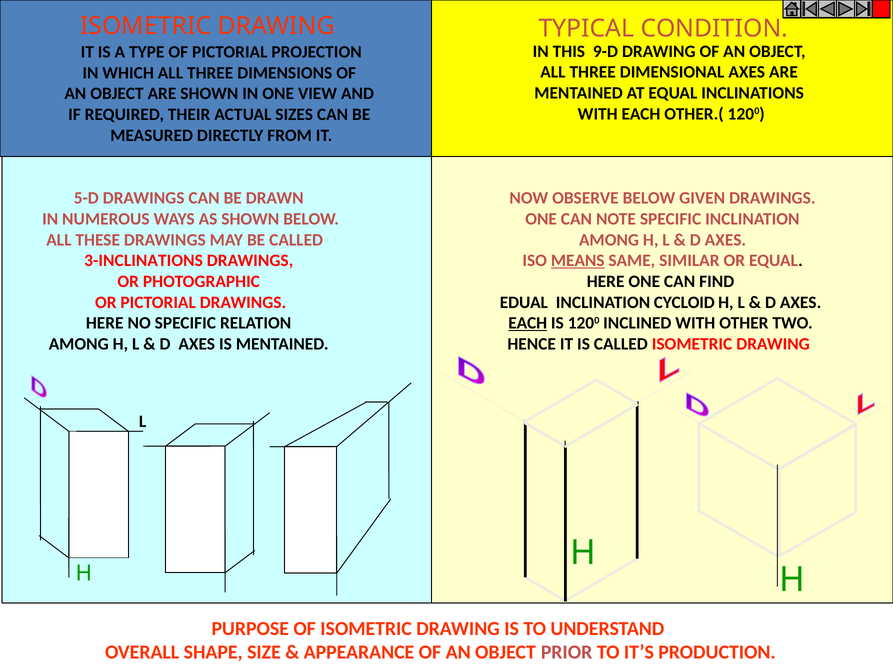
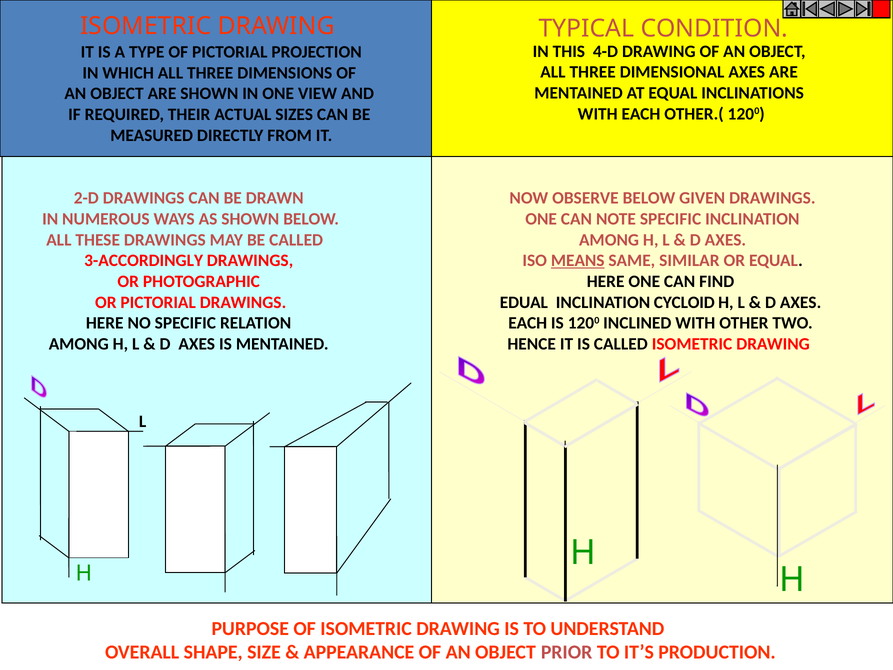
9-D: 9-D -> 4-D
5-D: 5-D -> 2-D
3-INCLINATIONS: 3-INCLINATIONS -> 3-ACCORDINGLY
EACH at (528, 323) underline: present -> none
